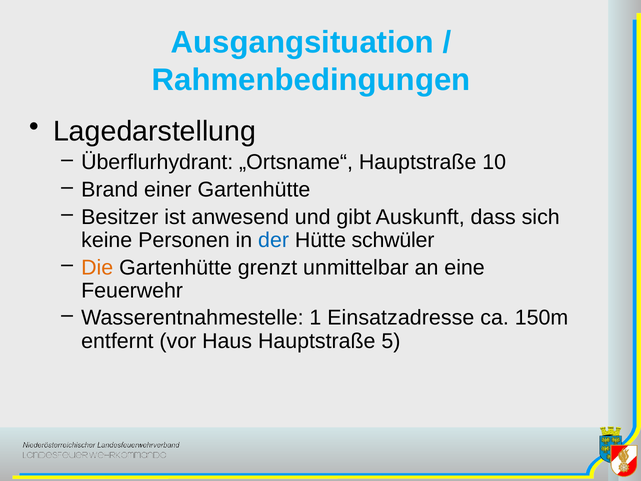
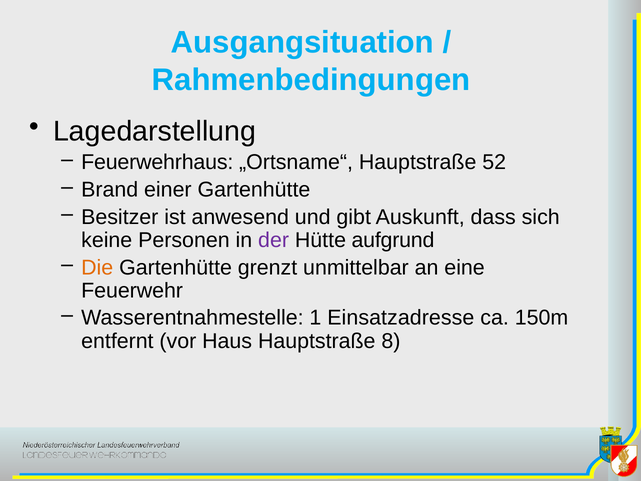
Überflurhydrant: Überflurhydrant -> Feuerwehrhaus
10: 10 -> 52
der colour: blue -> purple
schwüler: schwüler -> aufgrund
5: 5 -> 8
